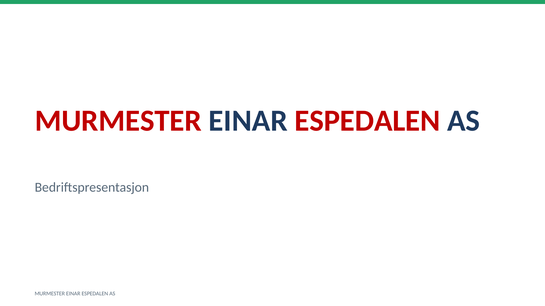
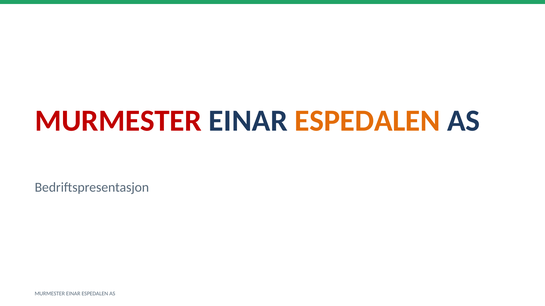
ESPEDALEN at (367, 121) colour: red -> orange
